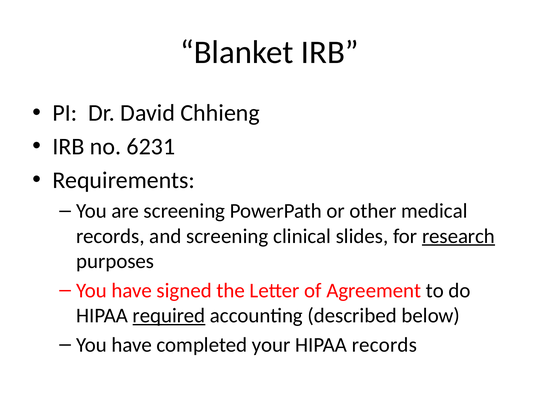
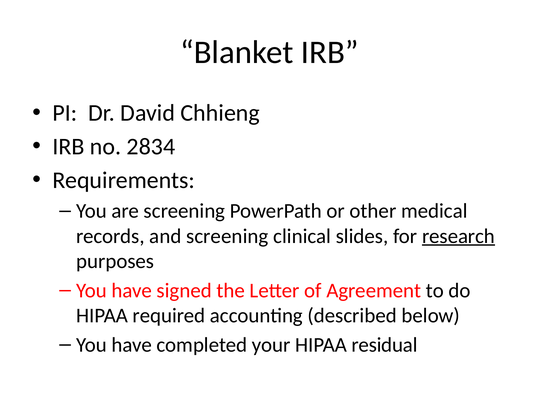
6231: 6231 -> 2834
required underline: present -> none
HIPAA records: records -> residual
